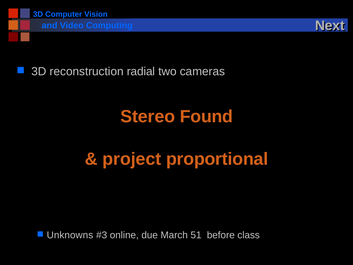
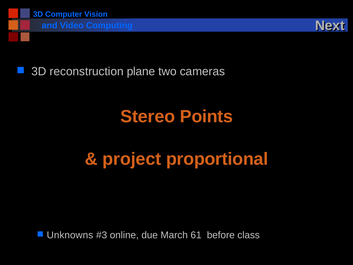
radial: radial -> plane
Found: Found -> Points
51: 51 -> 61
